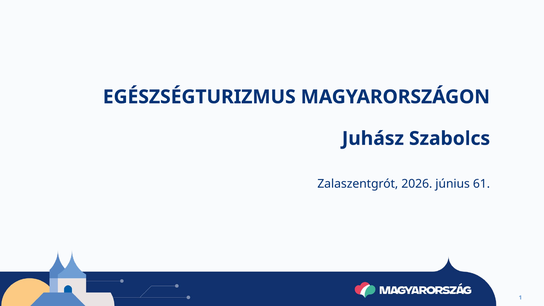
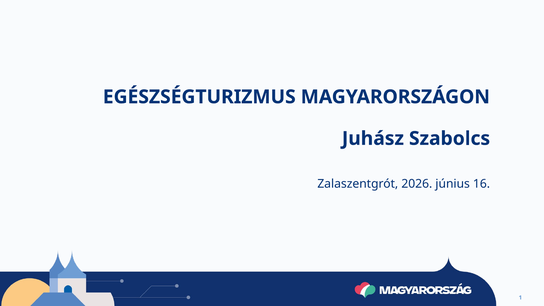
61: 61 -> 16
